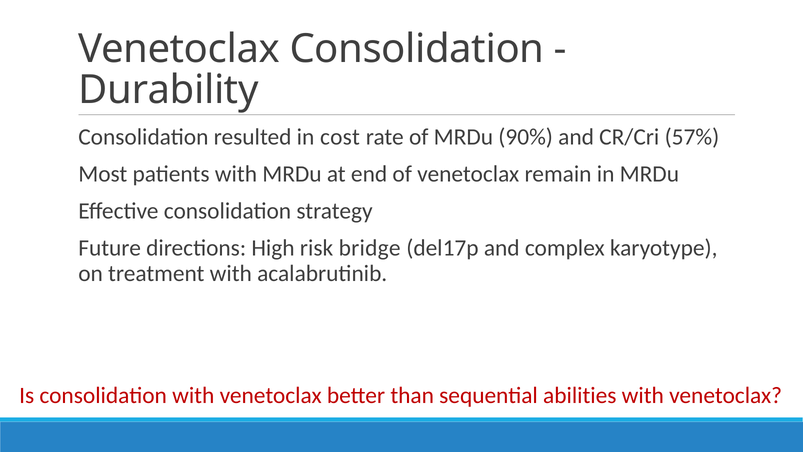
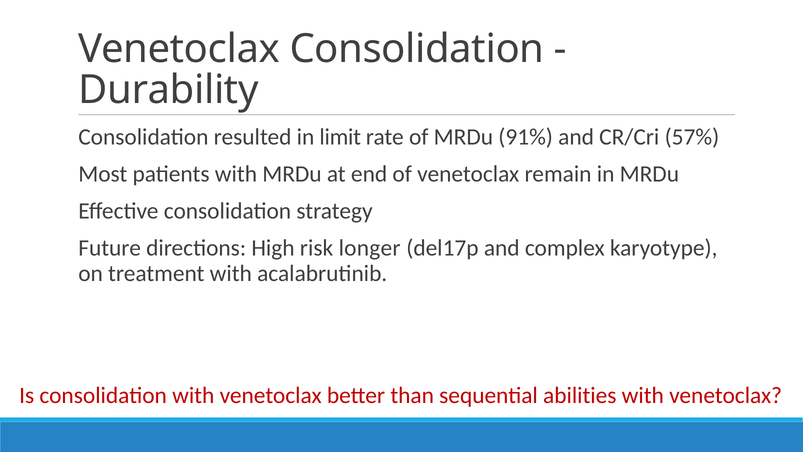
cost: cost -> limit
90%: 90% -> 91%
bridge: bridge -> longer
